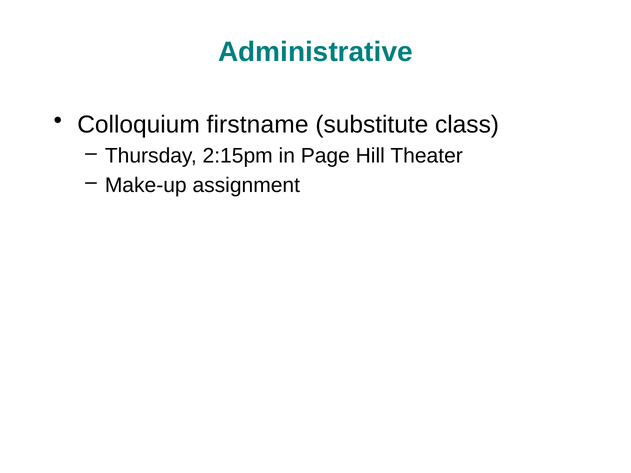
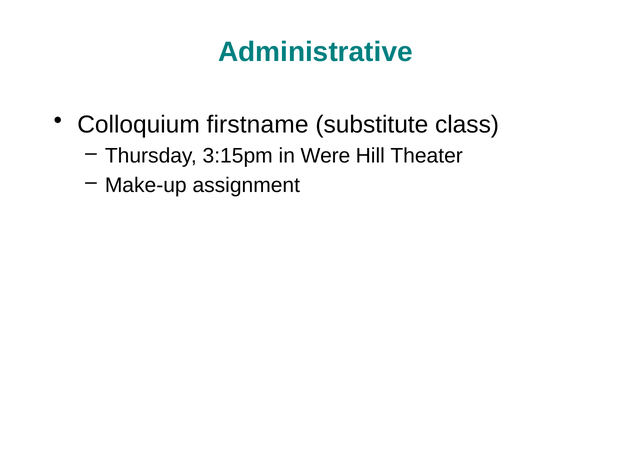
2:15pm: 2:15pm -> 3:15pm
Page: Page -> Were
